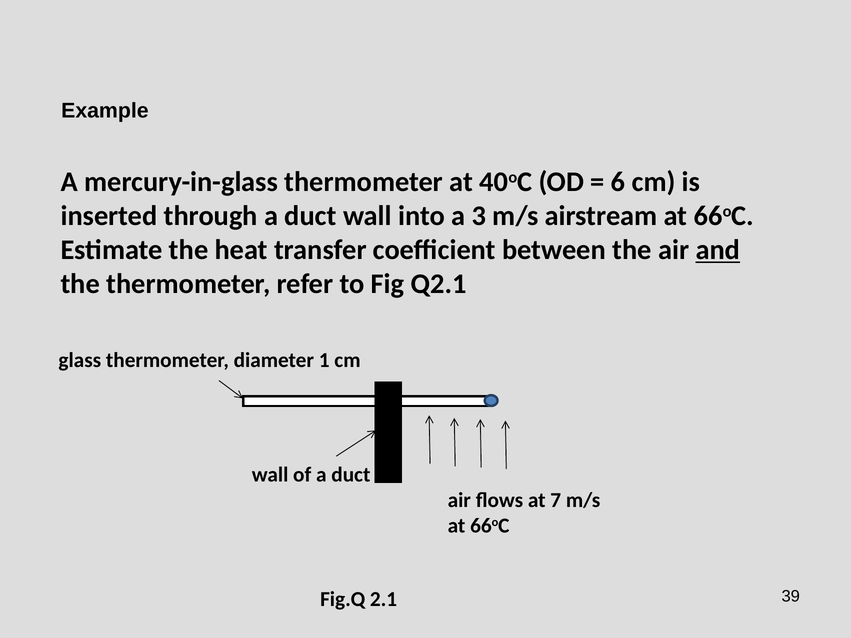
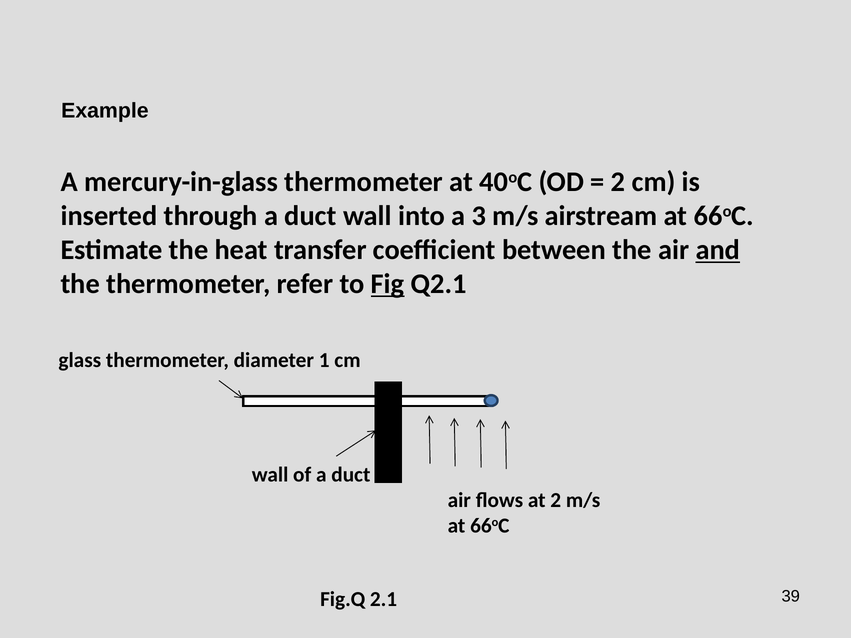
6 at (618, 182): 6 -> 2
Fig underline: none -> present
at 7: 7 -> 2
